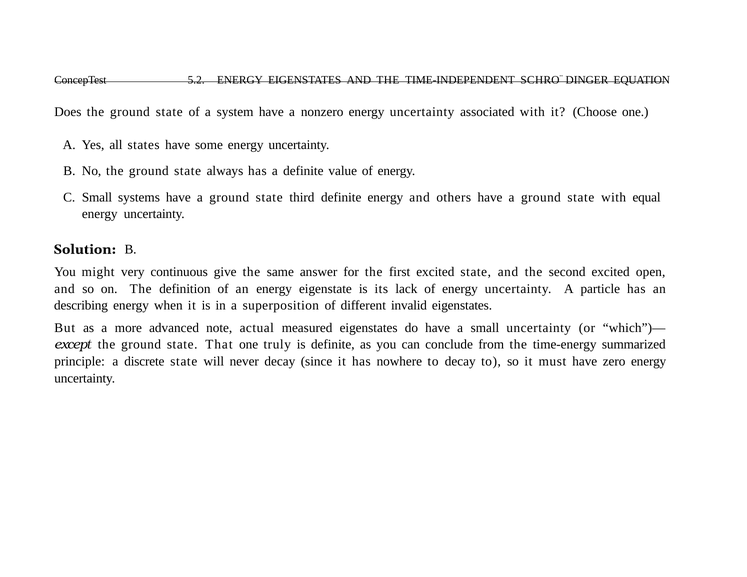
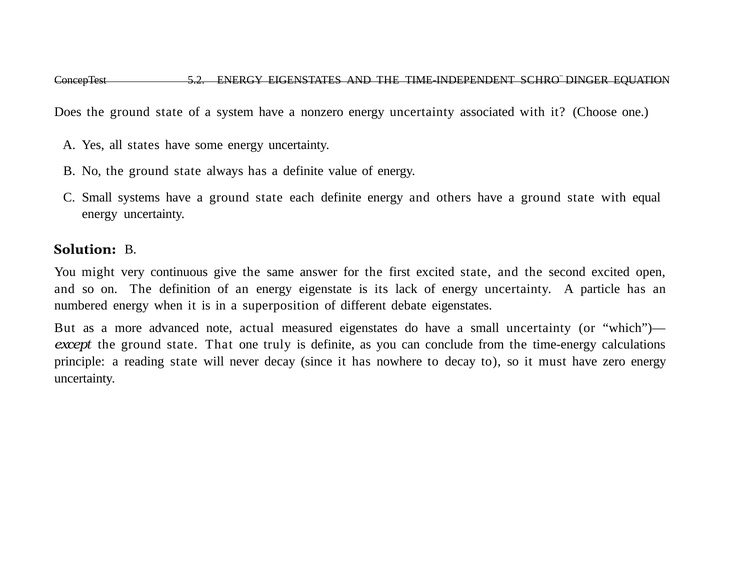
third: third -> each
describing: describing -> numbered
invalid: invalid -> debate
summarized: summarized -> calculations
discrete: discrete -> reading
